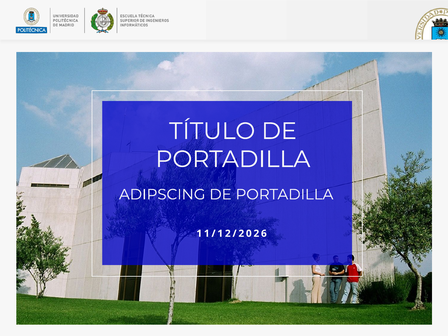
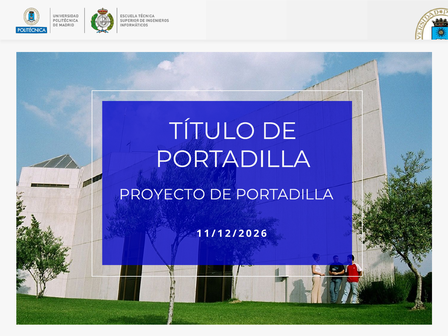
ADIPSCING: ADIPSCING -> PROYECTO
